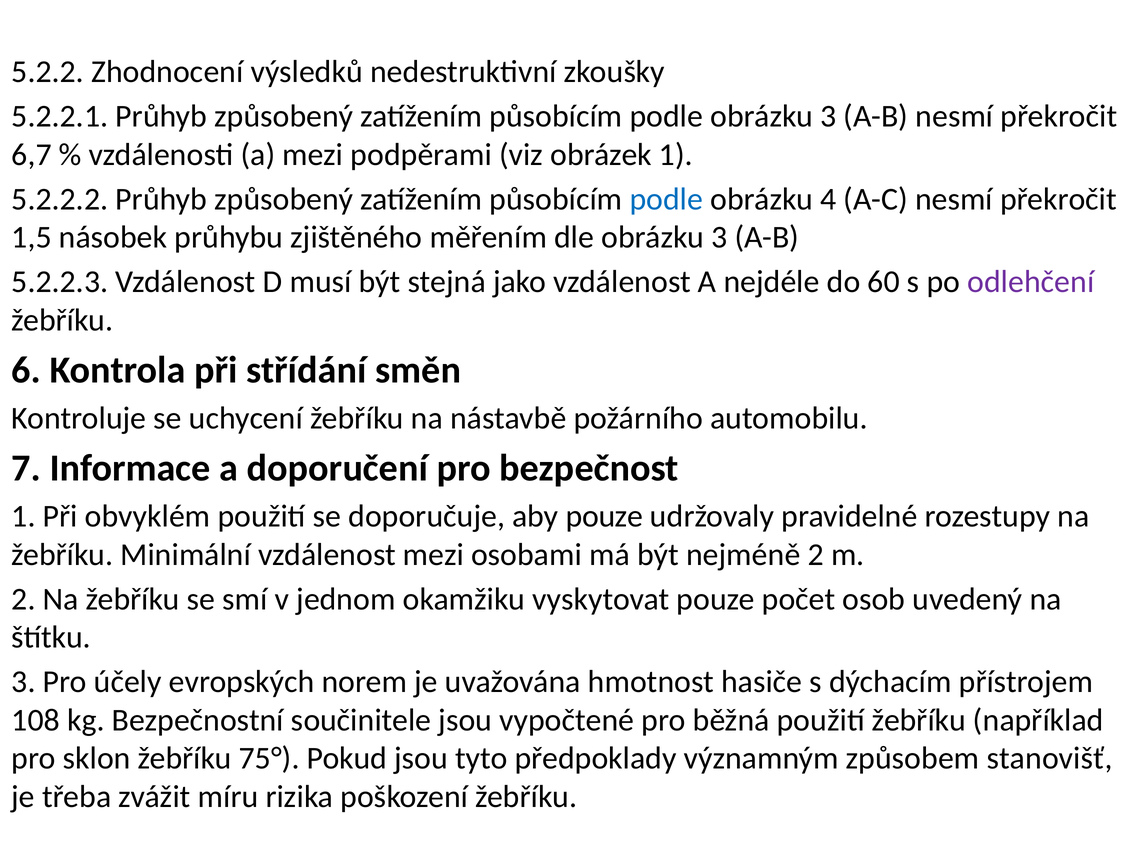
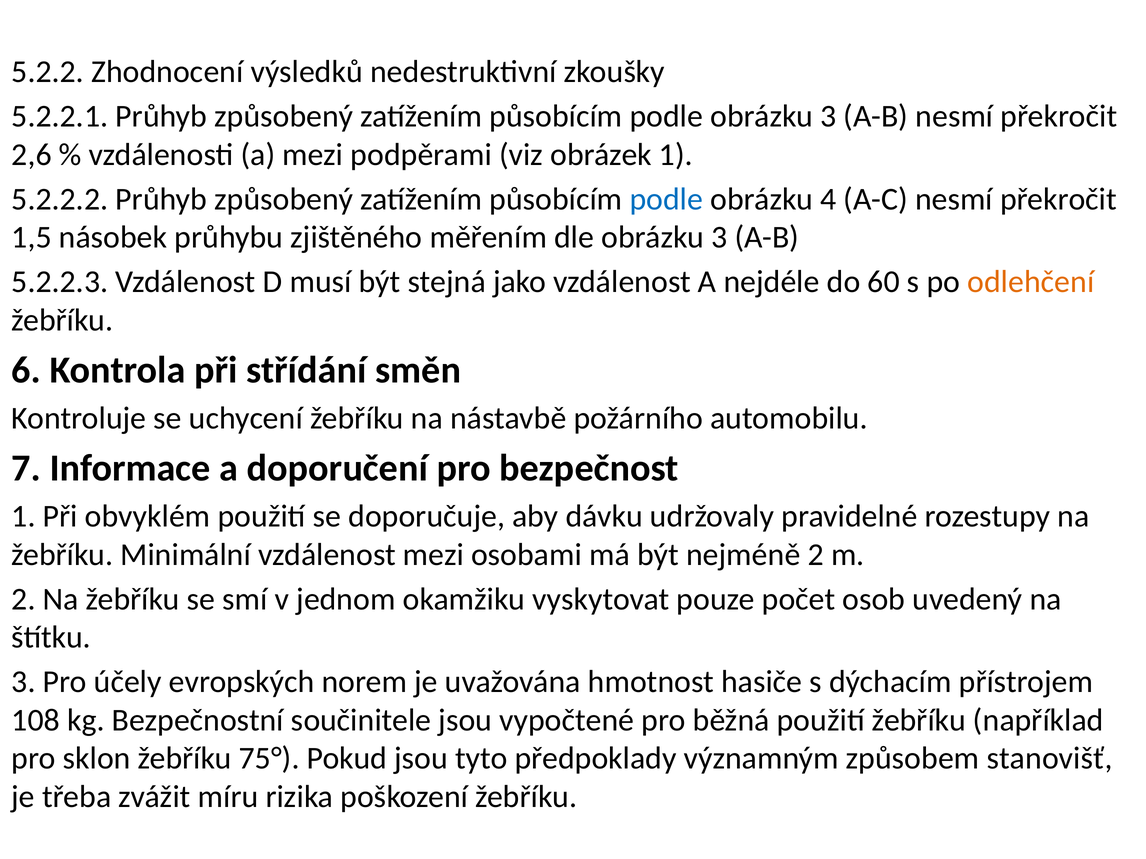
6,7: 6,7 -> 2,6
odlehčení colour: purple -> orange
aby pouze: pouze -> dávku
